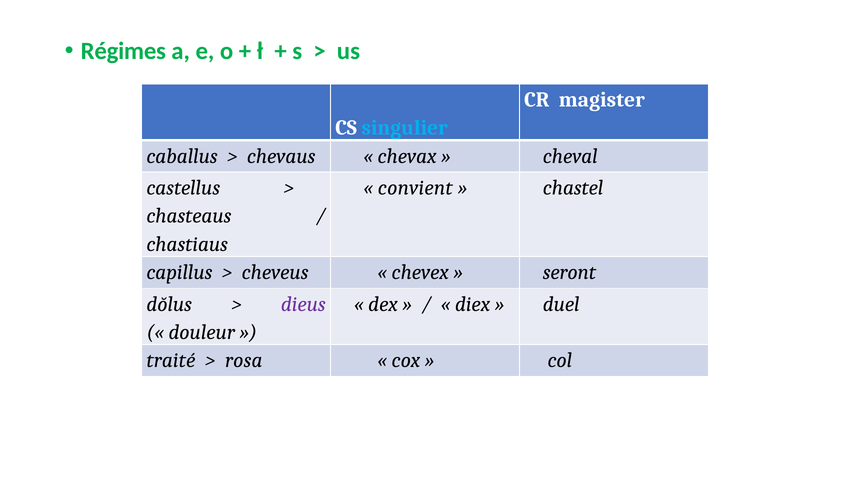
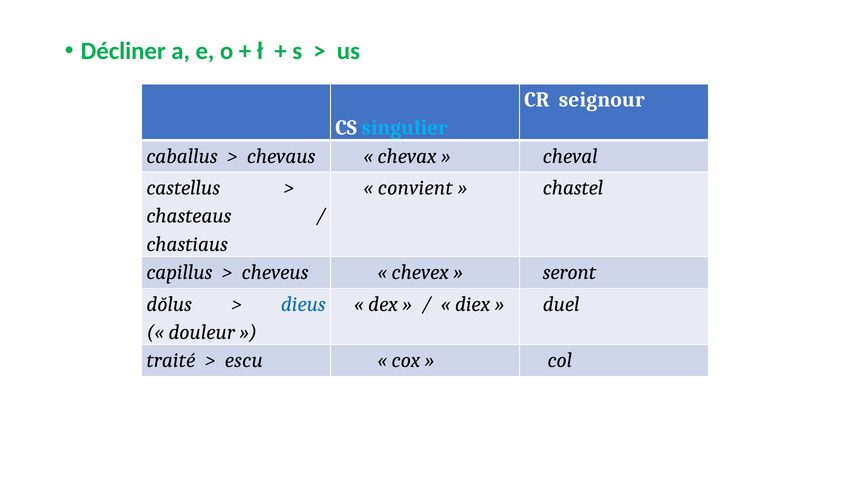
Régimes: Régimes -> Décliner
magister: magister -> seignour
dieus colour: purple -> blue
rosa: rosa -> escu
